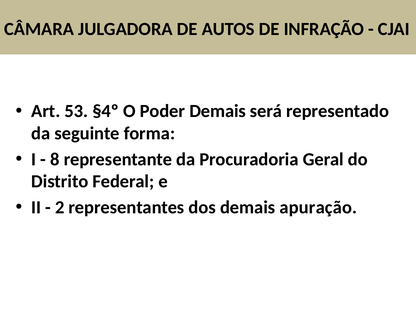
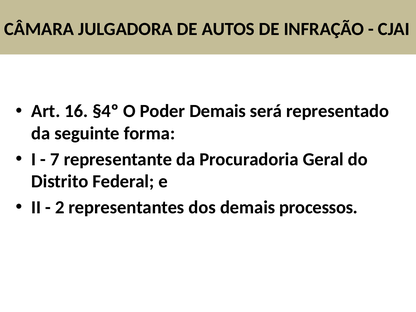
53: 53 -> 16
8: 8 -> 7
apuração: apuração -> processos
